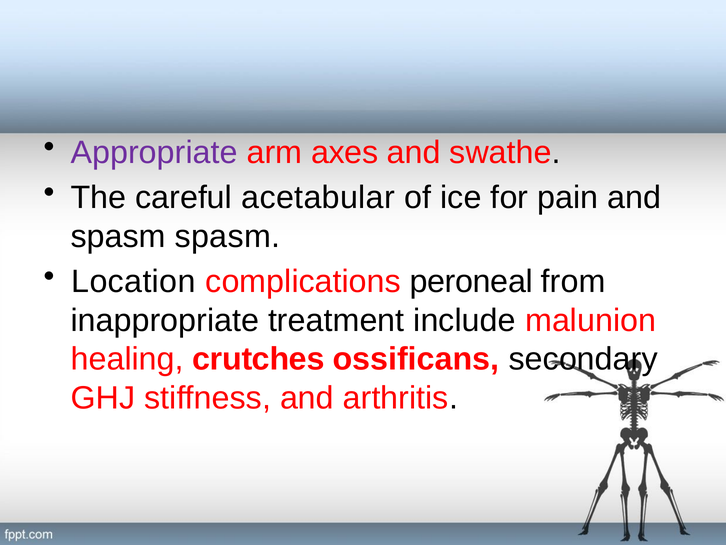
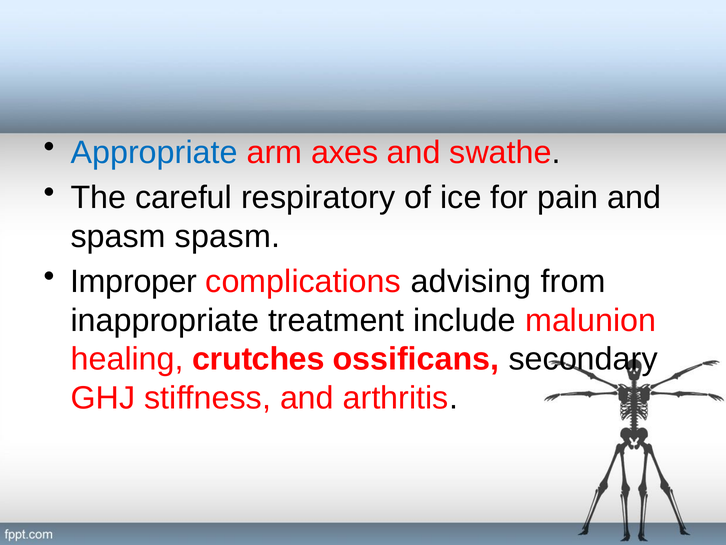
Appropriate colour: purple -> blue
acetabular: acetabular -> respiratory
Location: Location -> Improper
peroneal: peroneal -> advising
